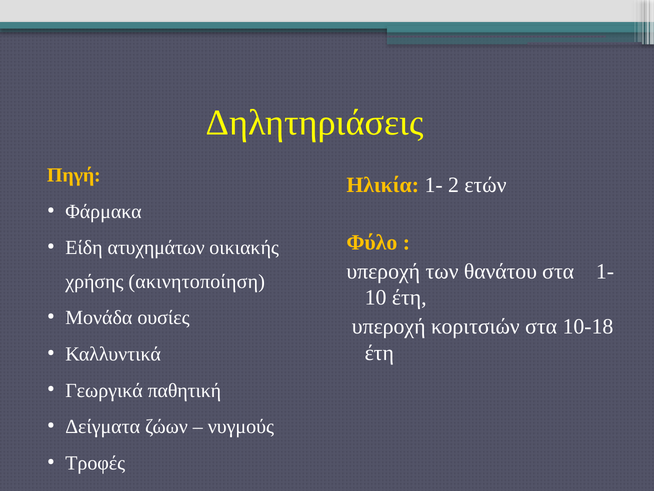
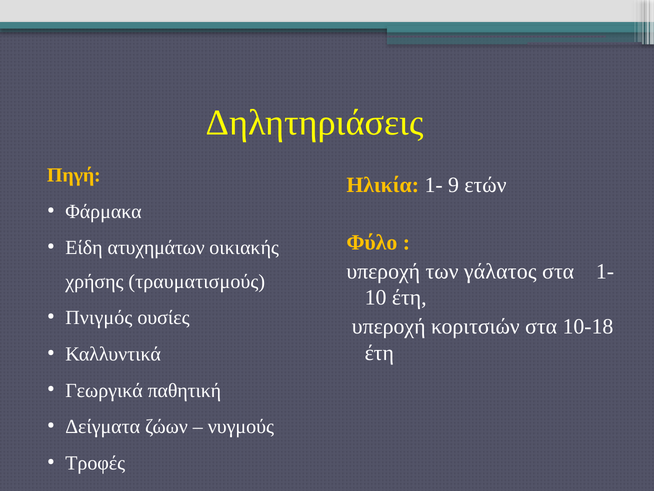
2: 2 -> 9
θανάτου: θανάτου -> γάλατος
ακινητοποίηση: ακινητοποίηση -> τραυματισμούς
Μονάδα: Μονάδα -> Πνιγμός
